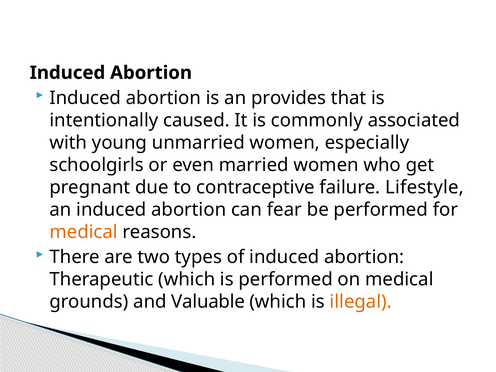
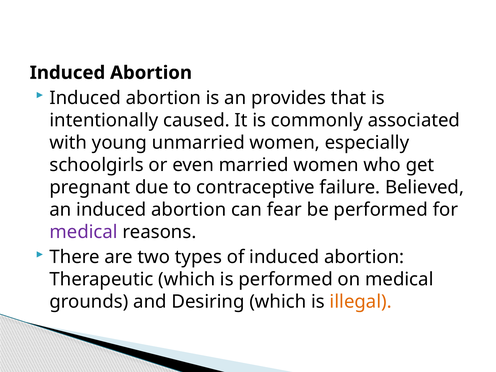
Lifestyle: Lifestyle -> Believed
medical at (84, 232) colour: orange -> purple
Valuable: Valuable -> Desiring
